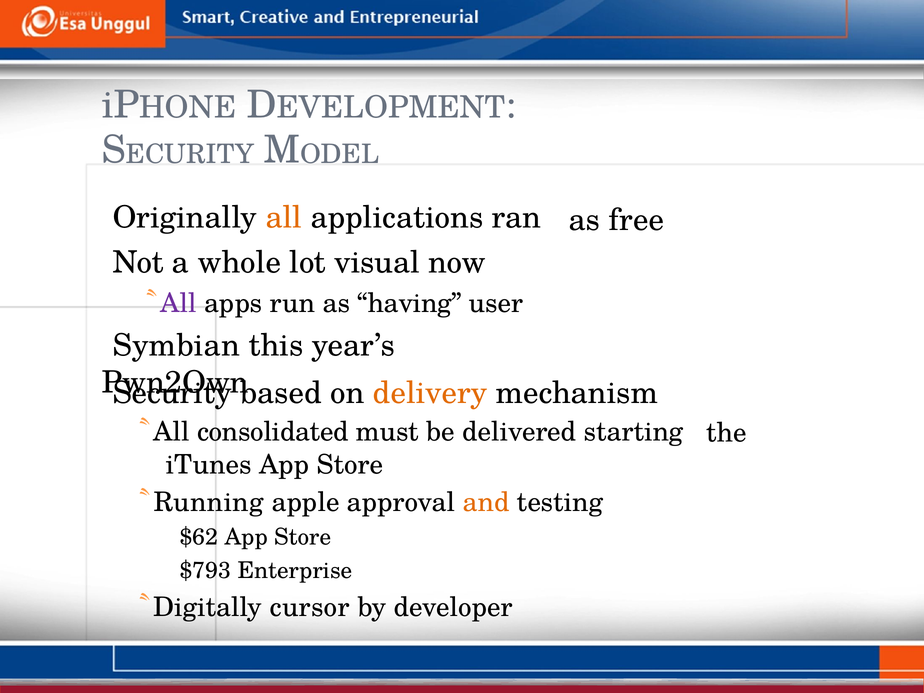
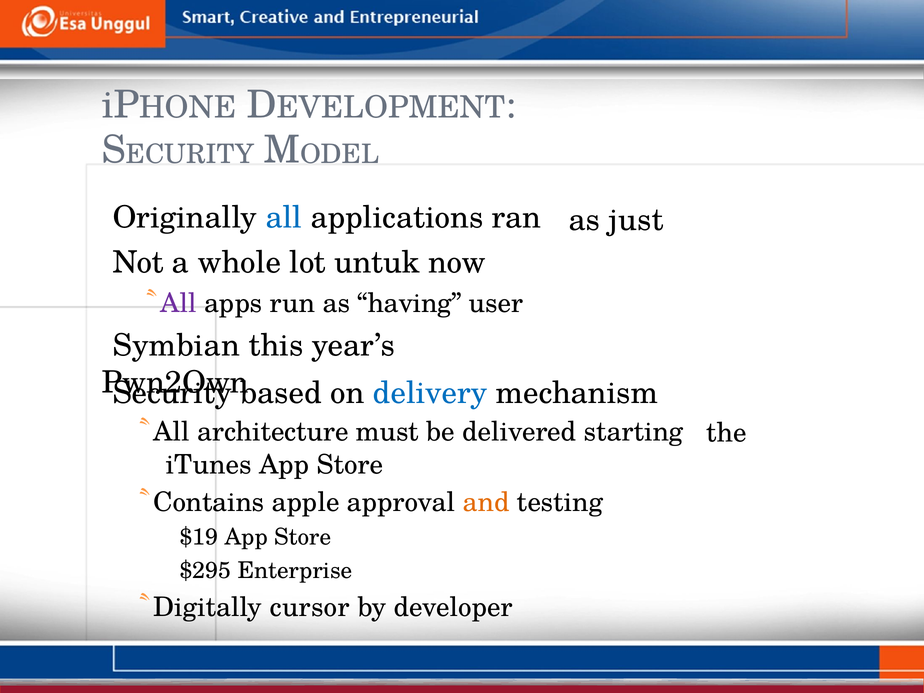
all at (284, 218) colour: orange -> blue
free: free -> just
visual: visual -> untuk
delivery colour: orange -> blue
consolidated: consolidated -> architecture
Running: Running -> Contains
$62: $62 -> $19
$793: $793 -> $295
